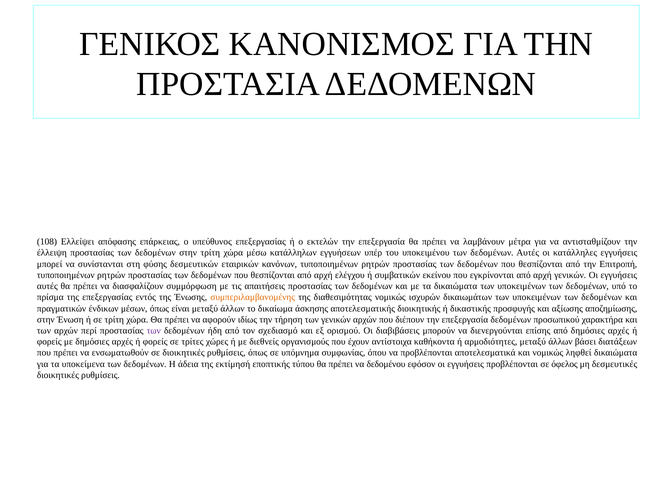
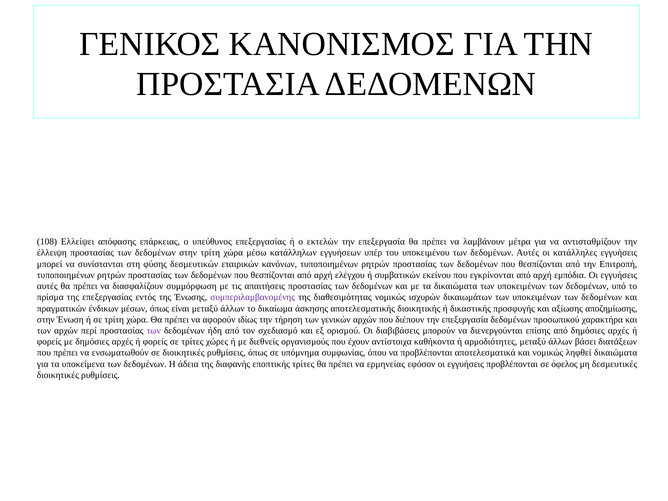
αρχή γενικών: γενικών -> εμπόδια
συμπεριλαμβανομένης colour: orange -> purple
εκτίμησή: εκτίμησή -> διαφανής
εποπτικής τύπου: τύπου -> τρίτες
δεδομένου: δεδομένου -> ερμηνείας
